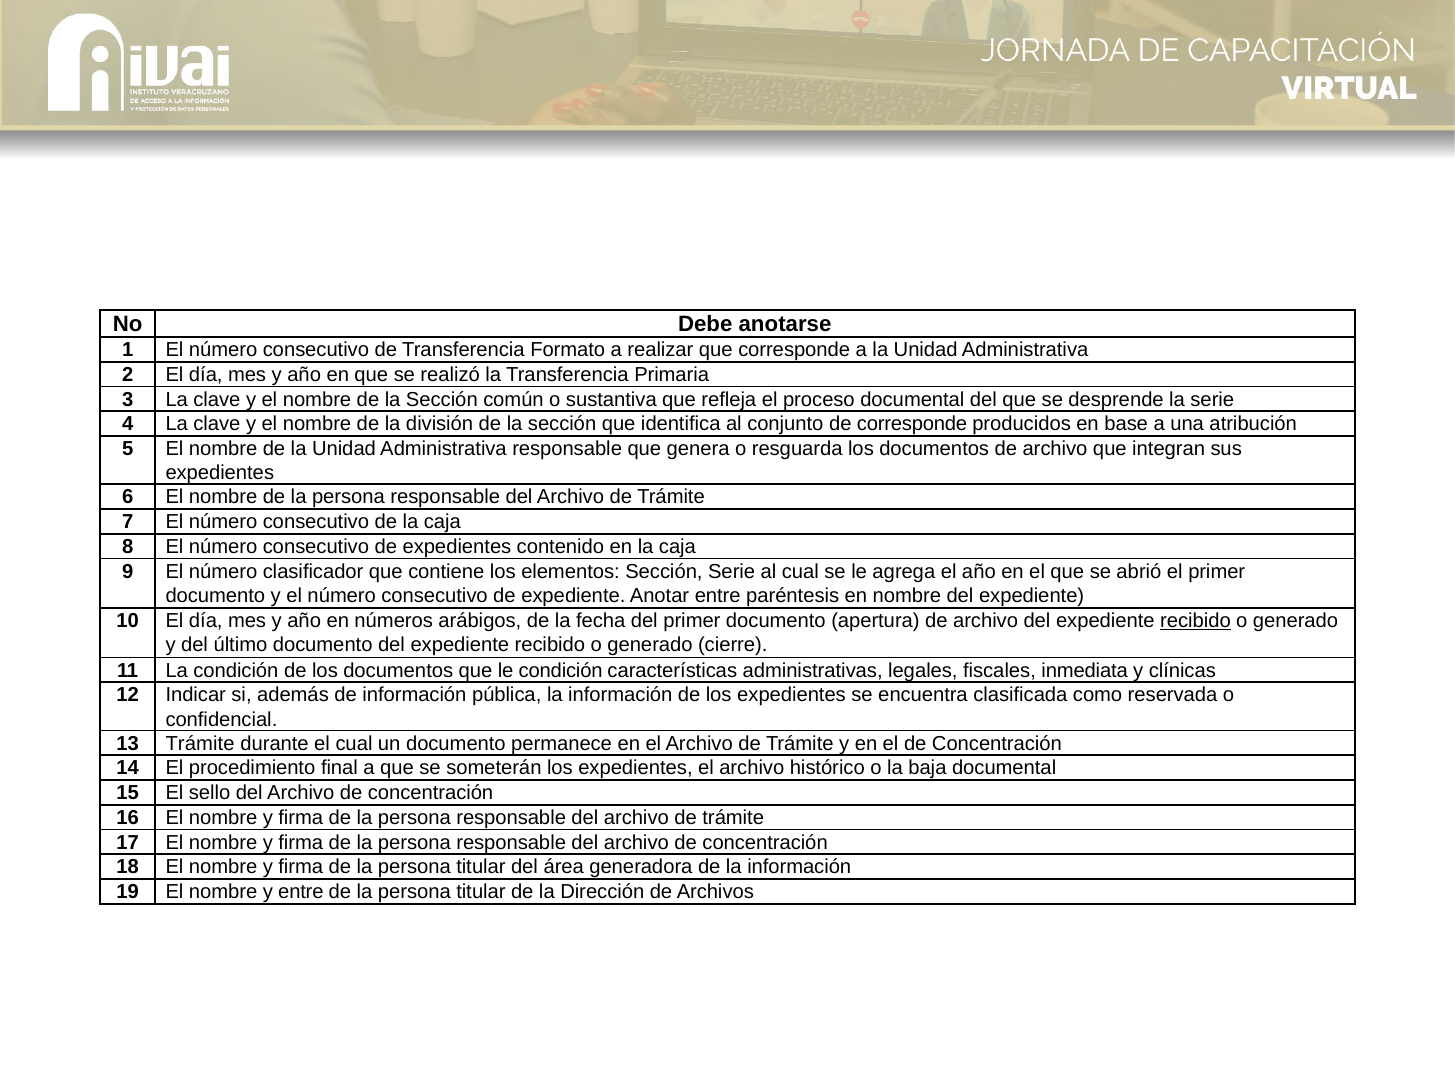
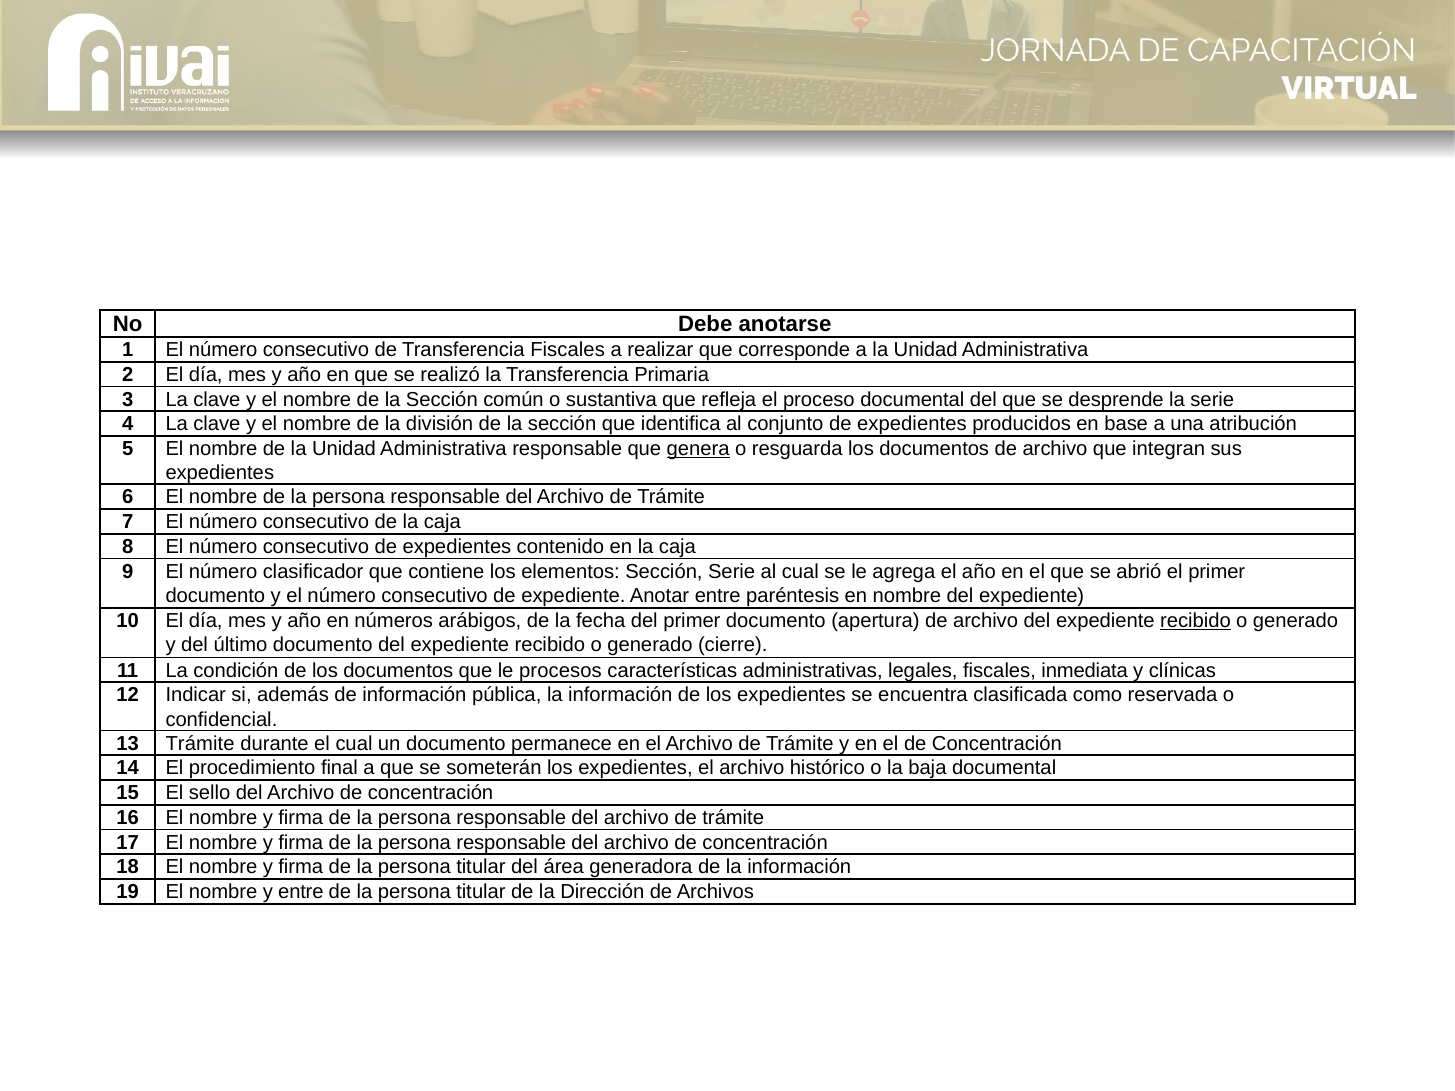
Transferencia Formato: Formato -> Fiscales
conjunto de corresponde: corresponde -> expedientes
genera underline: none -> present
le condición: condición -> procesos
